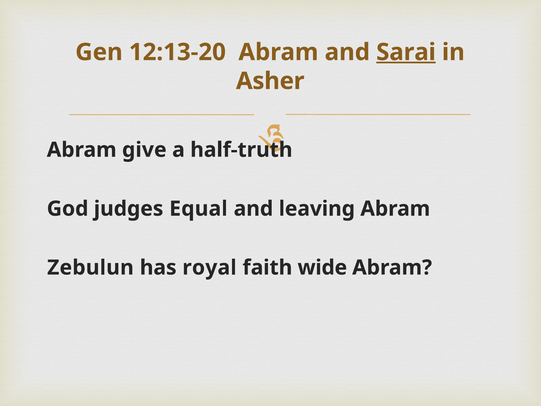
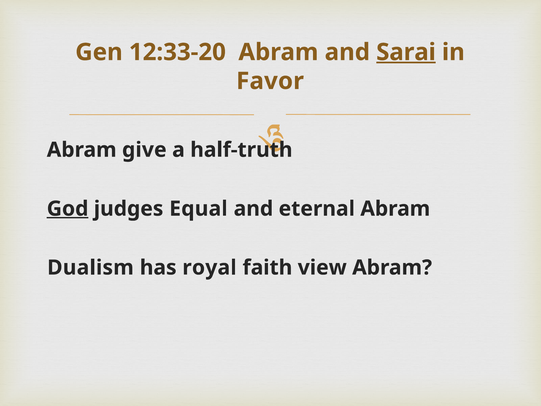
12:13-20: 12:13-20 -> 12:33-20
Asher: Asher -> Favor
God underline: none -> present
leaving: leaving -> eternal
Zebulun: Zebulun -> Dualism
wide: wide -> view
